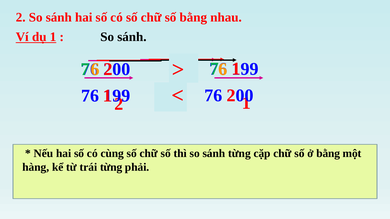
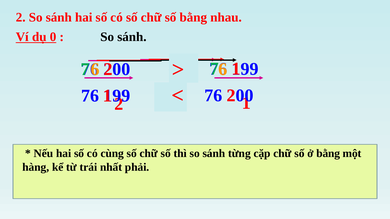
dụ 1: 1 -> 0
trái từng: từng -> nhất
